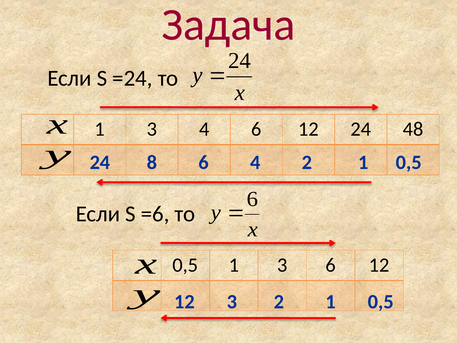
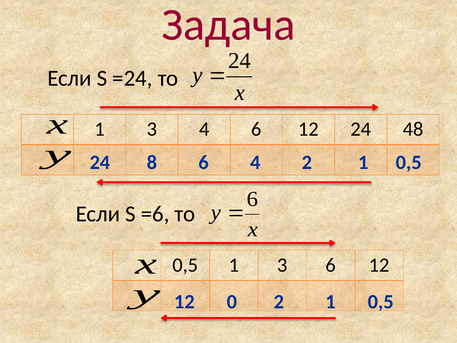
12 3: 3 -> 0
